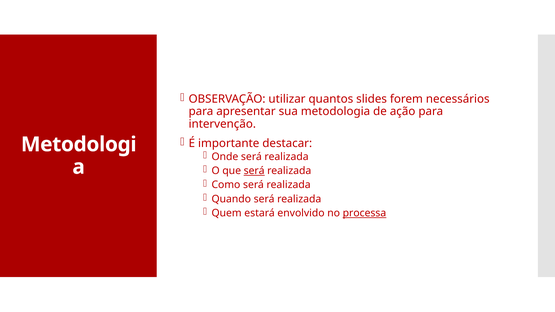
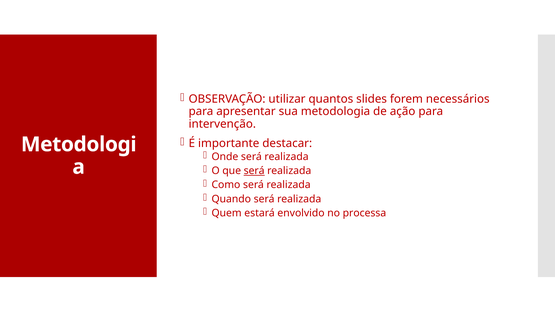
processa underline: present -> none
